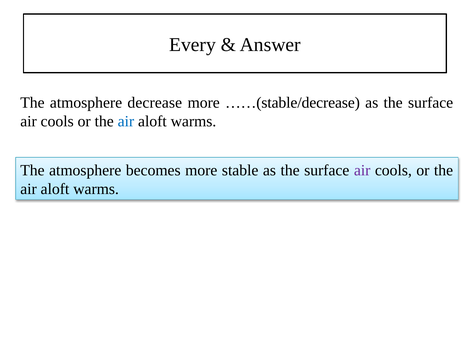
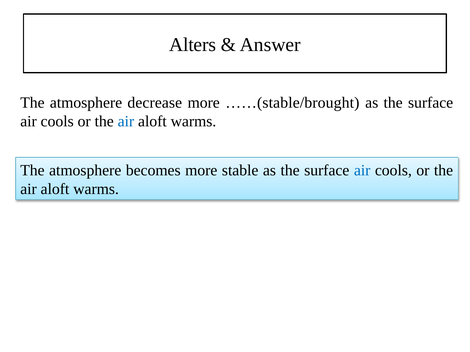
Every: Every -> Alters
……(stable/decrease: ……(stable/decrease -> ……(stable/brought
air at (362, 170) colour: purple -> blue
